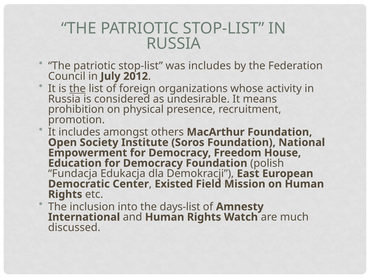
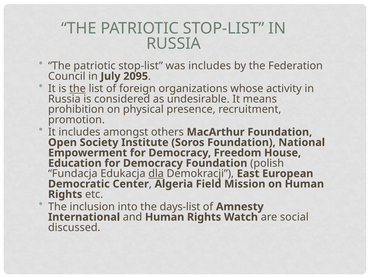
2012: 2012 -> 2095
dla underline: none -> present
Existed: Existed -> Algeria
much: much -> social
